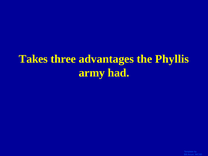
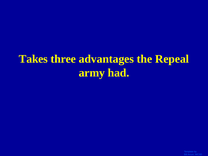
Phyllis: Phyllis -> Repeal
